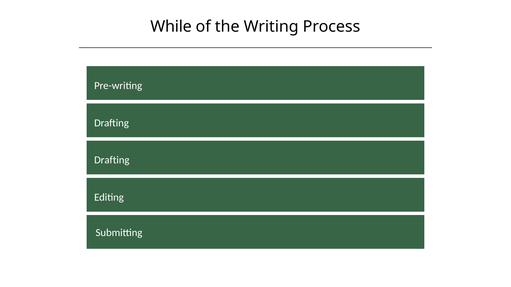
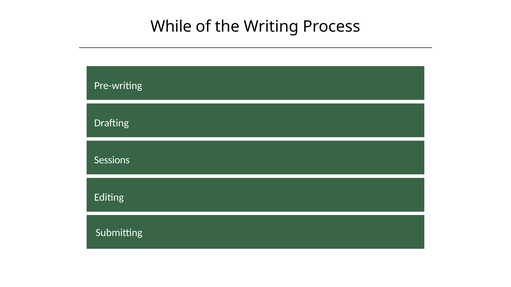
Drafting at (112, 160): Drafting -> Sessions
